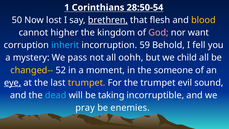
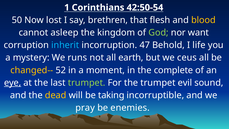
28:50-54: 28:50-54 -> 42:50-54
brethren underline: present -> none
higher: higher -> asleep
God colour: pink -> light green
59: 59 -> 47
fell: fell -> life
pass: pass -> runs
oohh: oohh -> earth
child: child -> ceus
someone: someone -> complete
trumpet at (87, 83) colour: yellow -> light green
dead colour: light blue -> yellow
